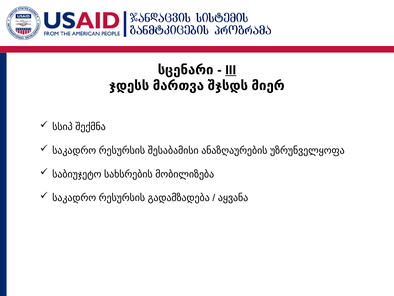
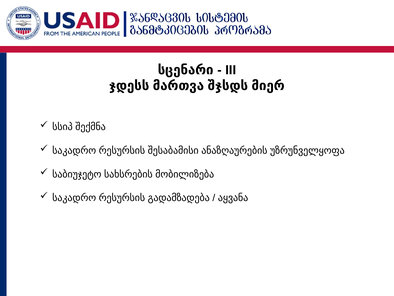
III underline: present -> none
